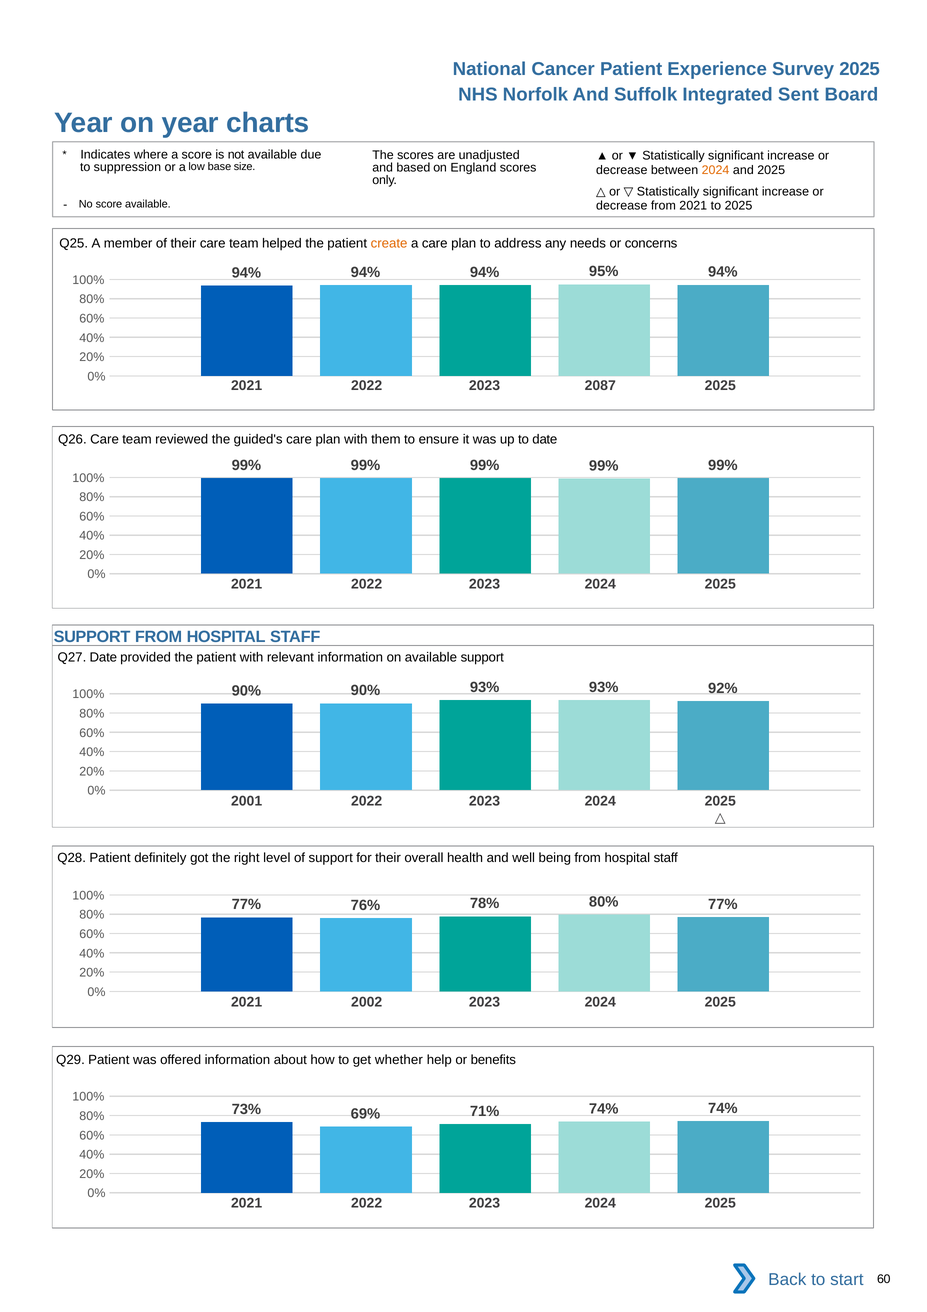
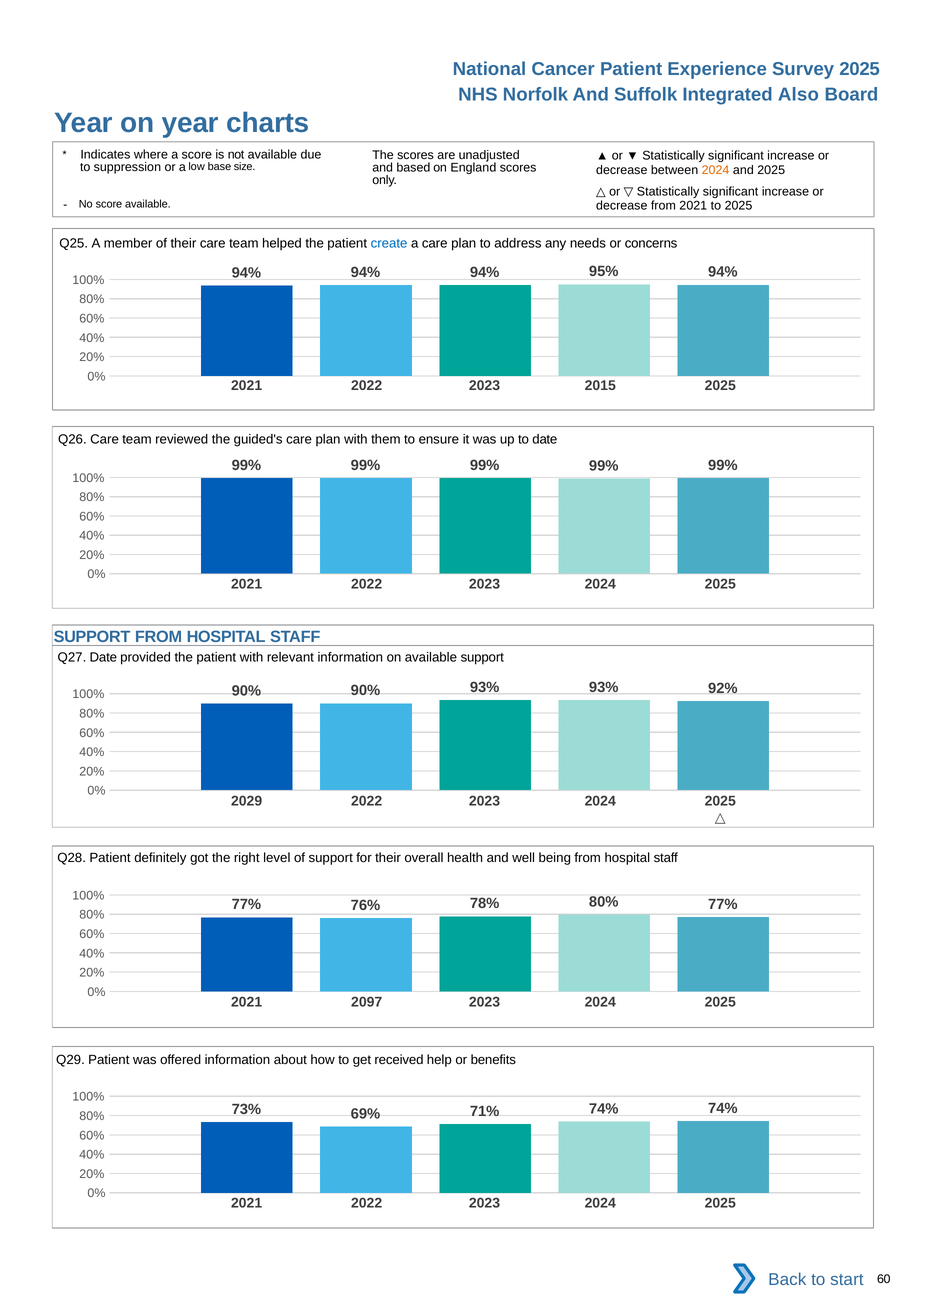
Sent: Sent -> Also
create colour: orange -> blue
2087: 2087 -> 2015
2001: 2001 -> 2029
2002: 2002 -> 2097
whether: whether -> received
